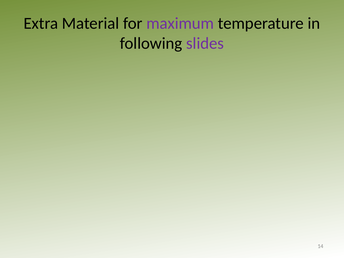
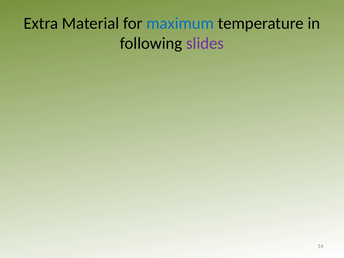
maximum colour: purple -> blue
